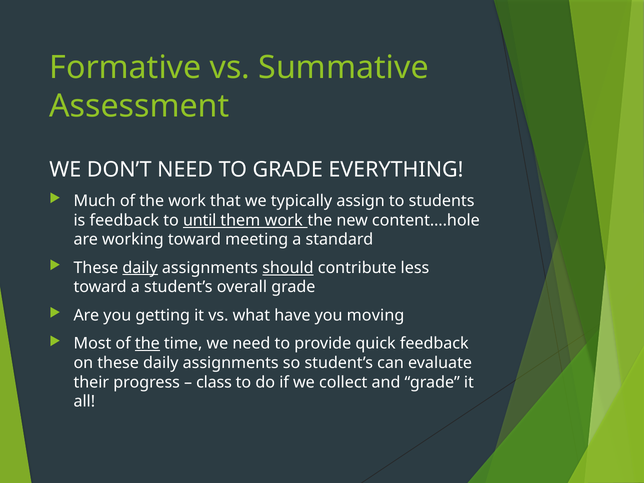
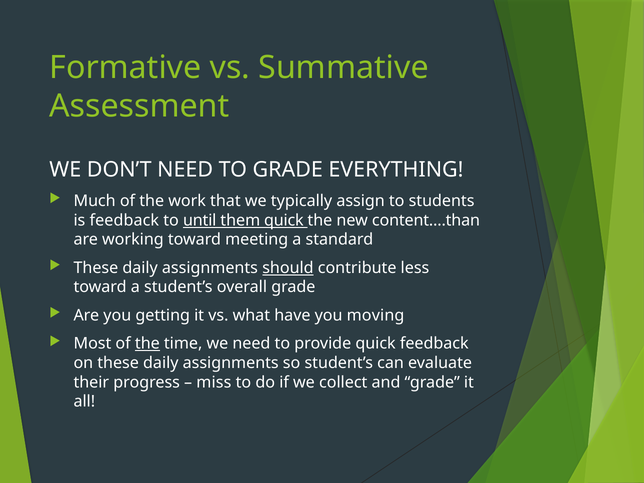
them work: work -> quick
content….hole: content….hole -> content….than
daily at (140, 268) underline: present -> none
class: class -> miss
